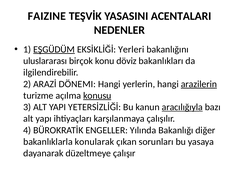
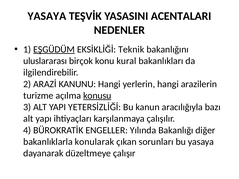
FAIZINE at (47, 16): FAIZINE -> YASAYA
Yerleri: Yerleri -> Teknik
döviz: döviz -> kural
DÖNEMI: DÖNEMI -> KANUNU
arazilerin underline: present -> none
aracılığıyla underline: present -> none
